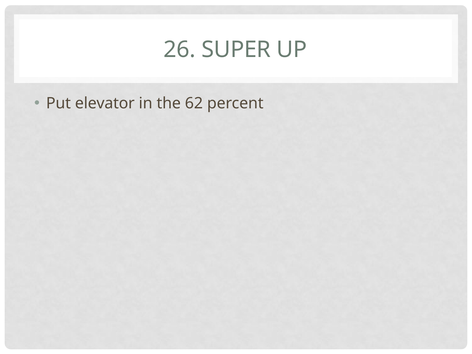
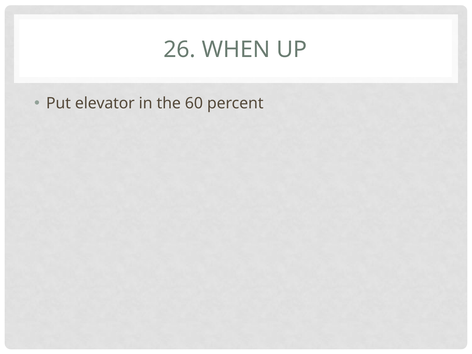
SUPER: SUPER -> WHEN
62: 62 -> 60
